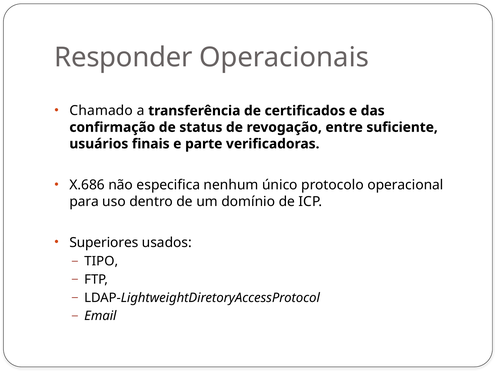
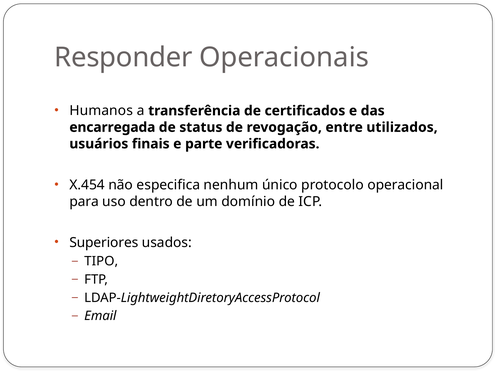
Chamado: Chamado -> Humanos
confirmação: confirmação -> encarregada
suficiente: suficiente -> utilizados
X.686: X.686 -> X.454
